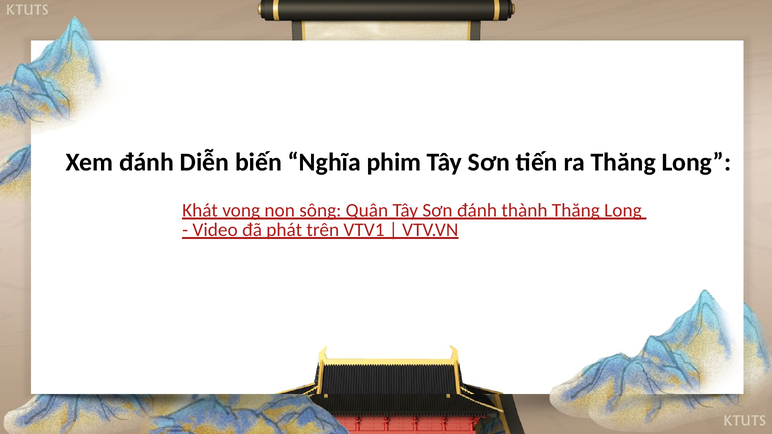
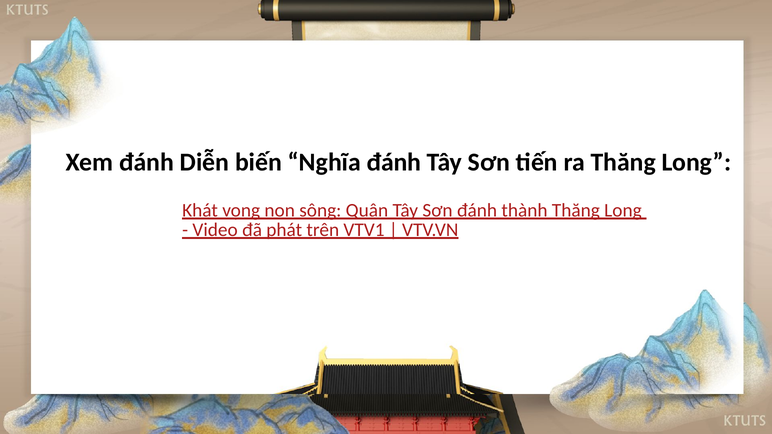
Nghĩa phim: phim -> đánh
